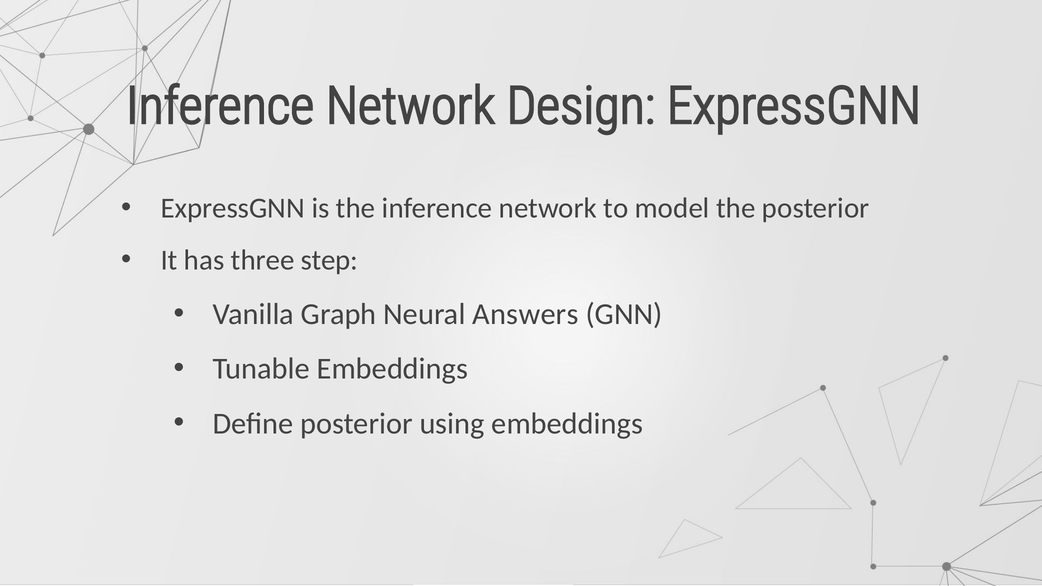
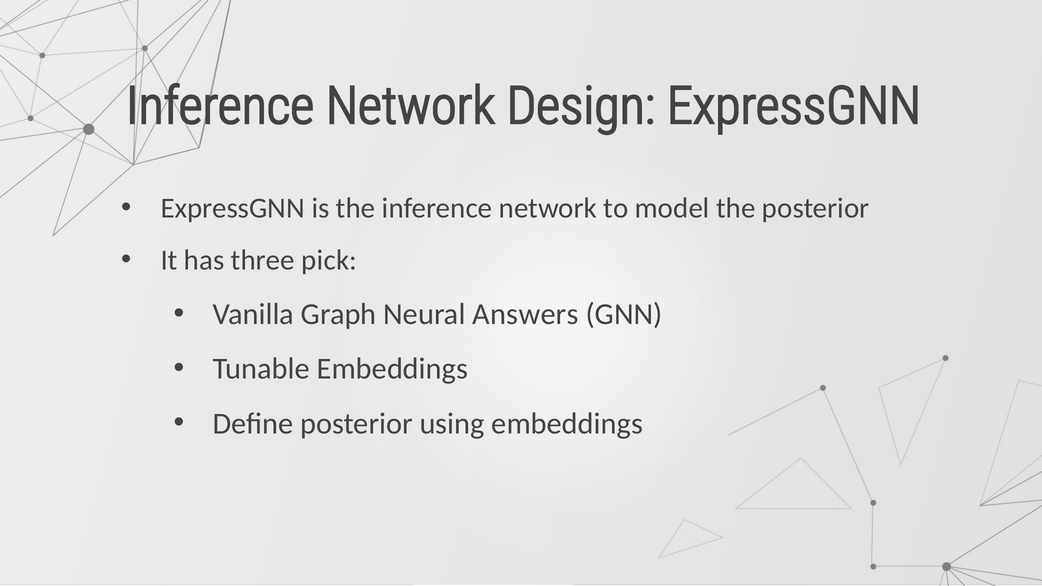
step: step -> pick
